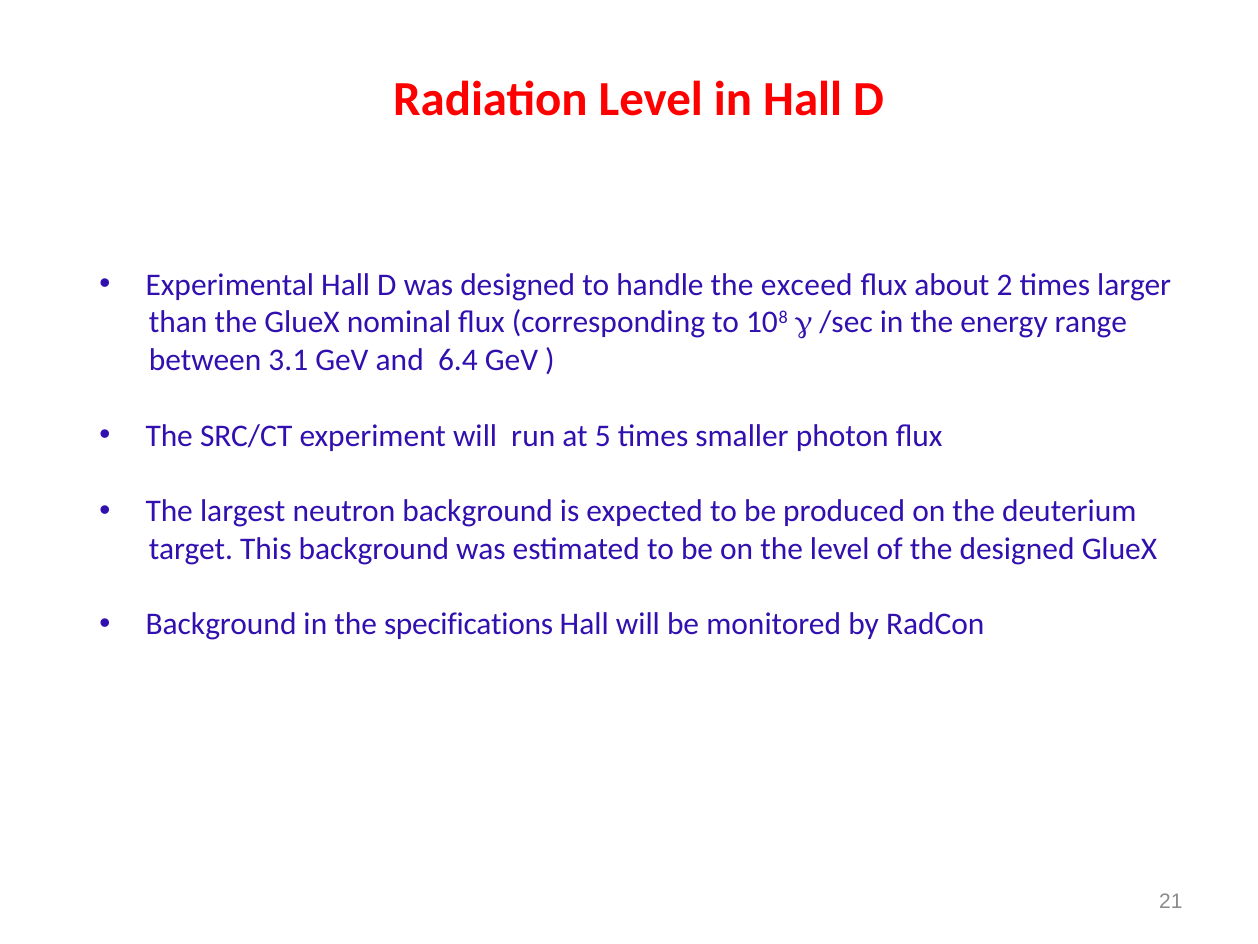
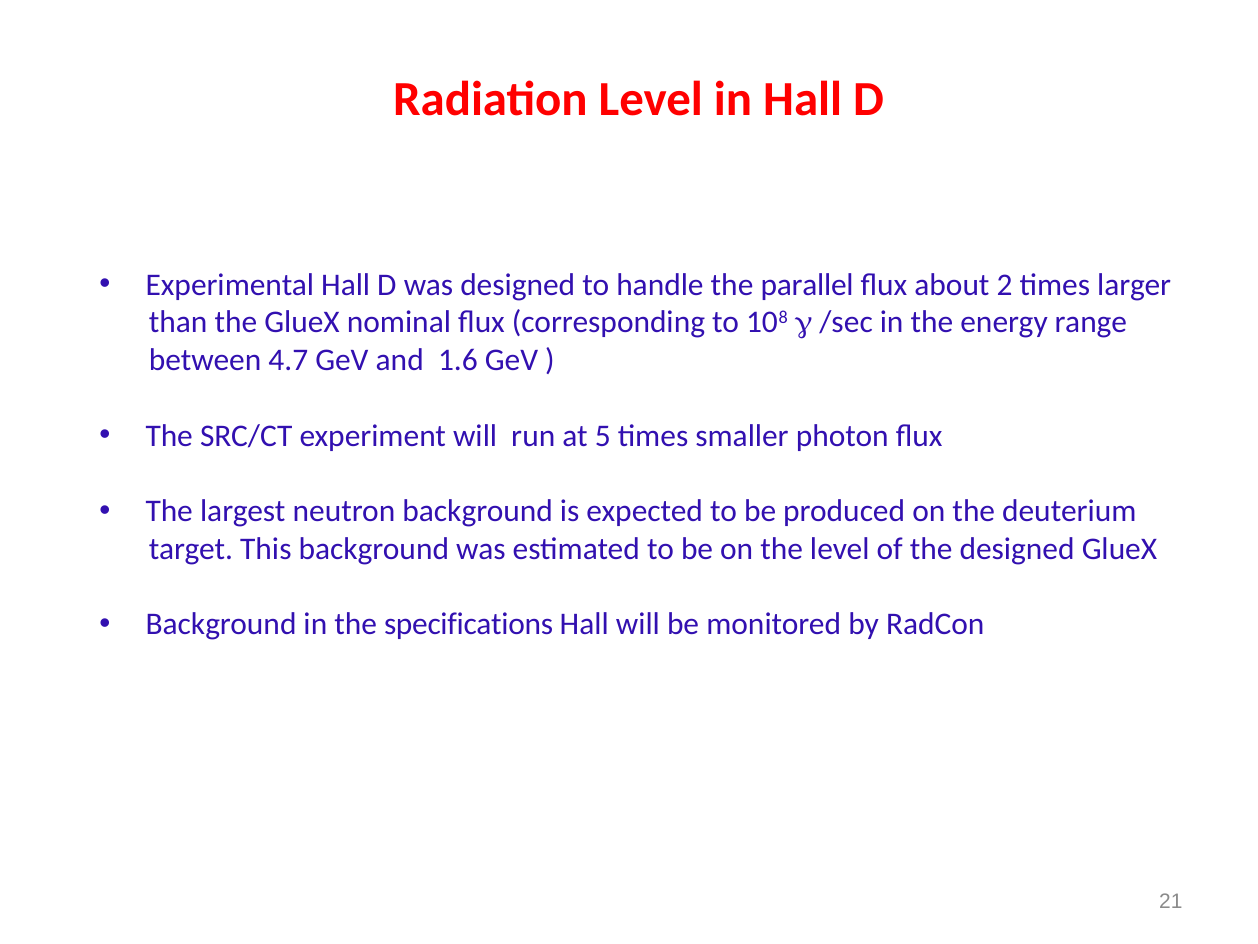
exceed: exceed -> parallel
3.1: 3.1 -> 4.7
6.4: 6.4 -> 1.6
